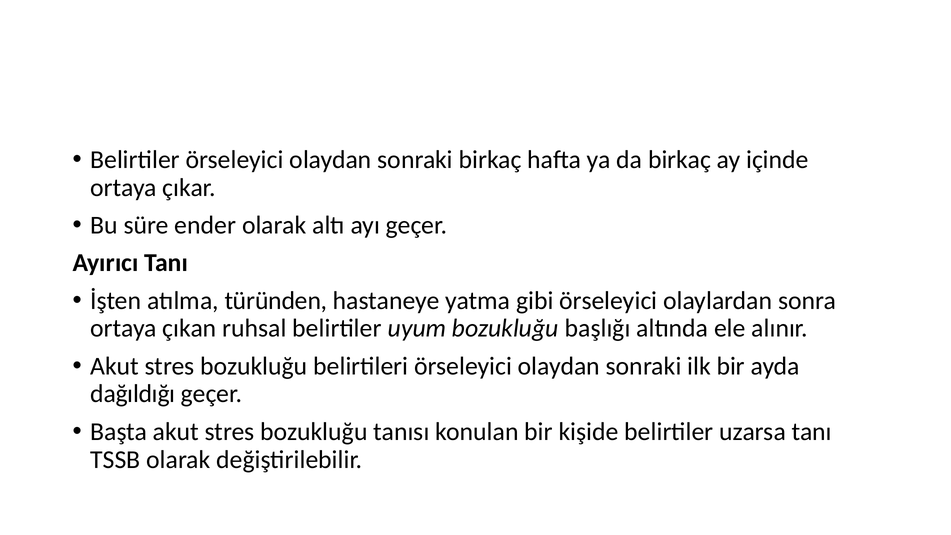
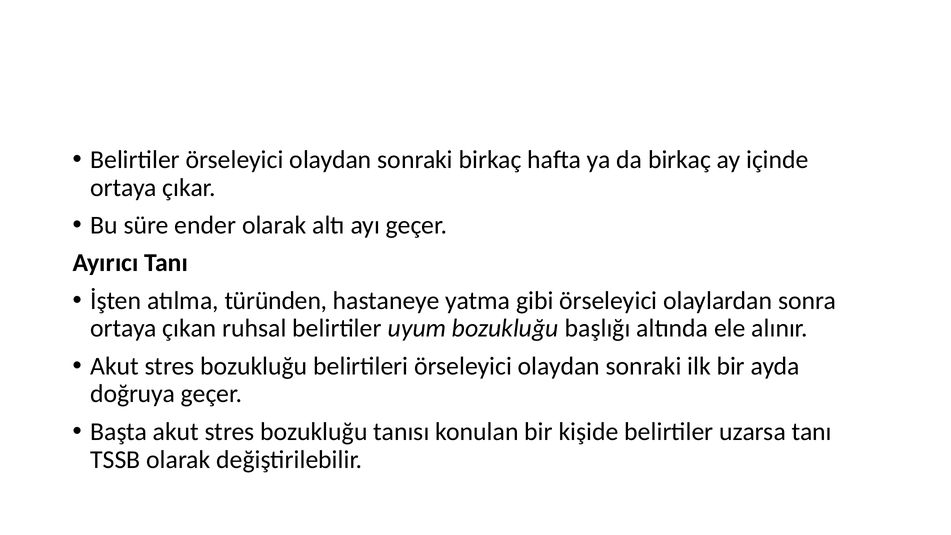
dağıldığı: dağıldığı -> doğruya
